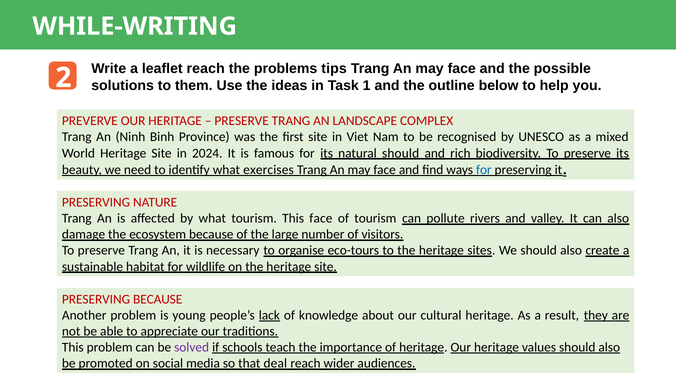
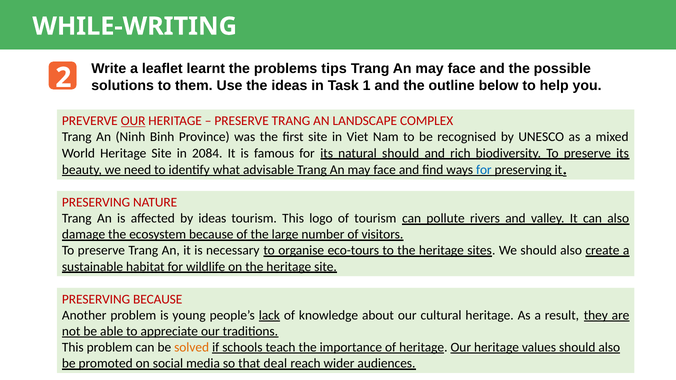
leaflet reach: reach -> learnt
OUR at (133, 121) underline: none -> present
2024: 2024 -> 2084
exercises: exercises -> advisable
by what: what -> ideas
This face: face -> logo
solved colour: purple -> orange
